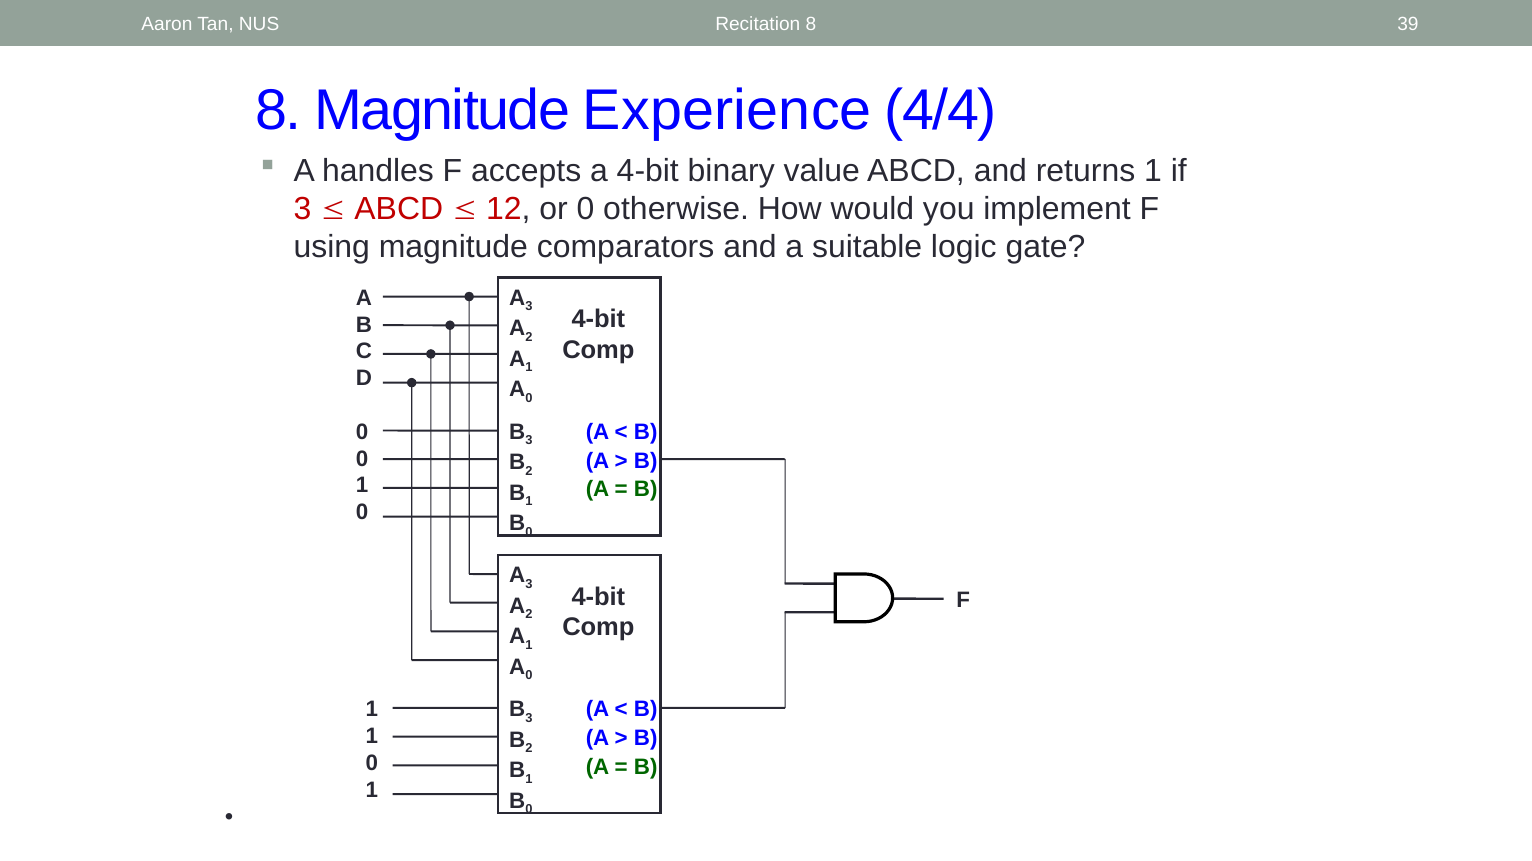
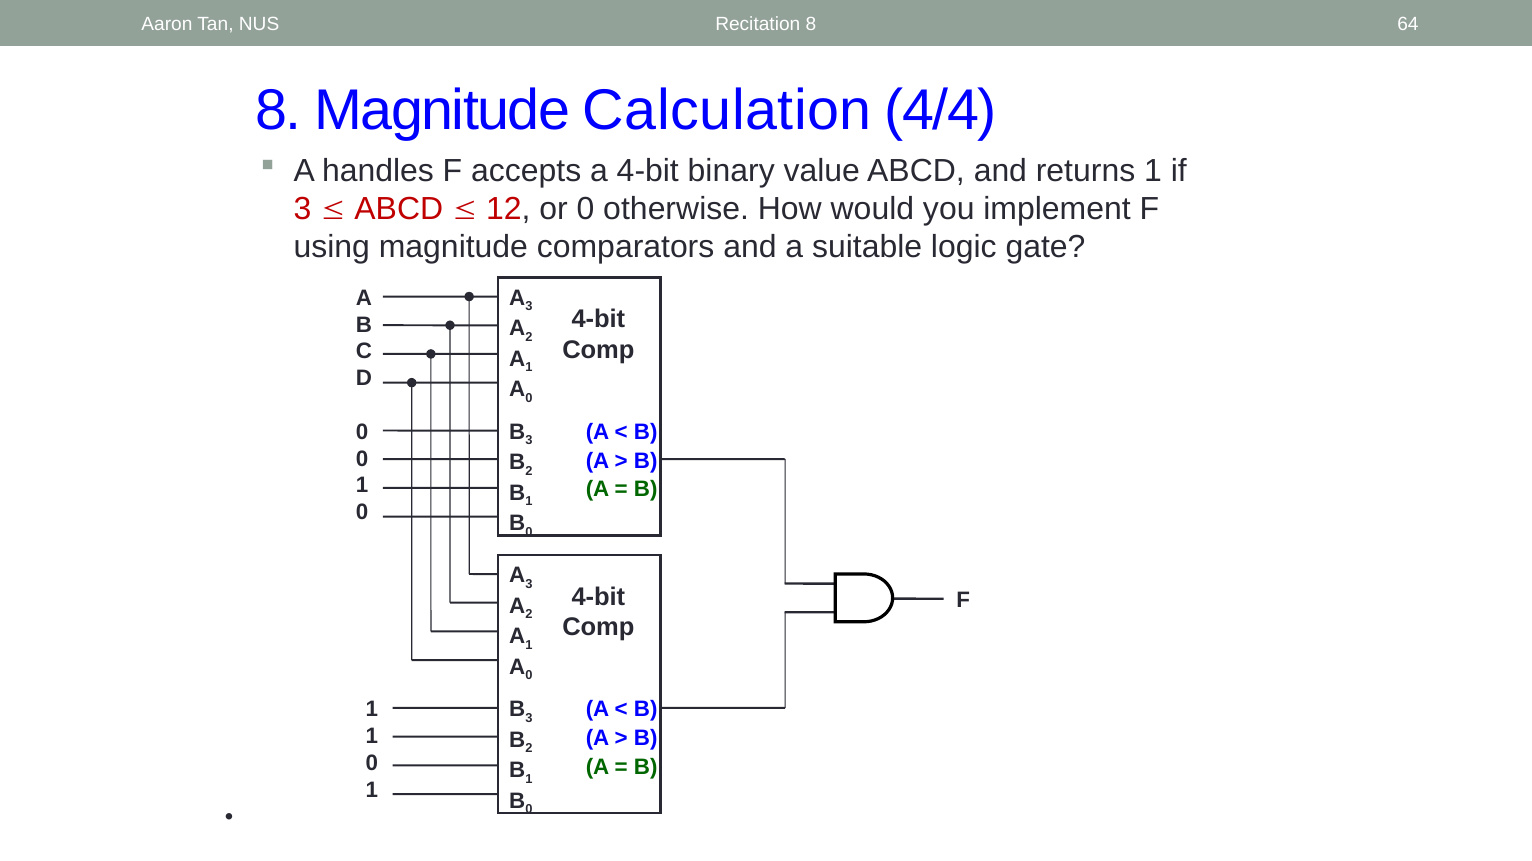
39: 39 -> 64
Experience: Experience -> Calculation
